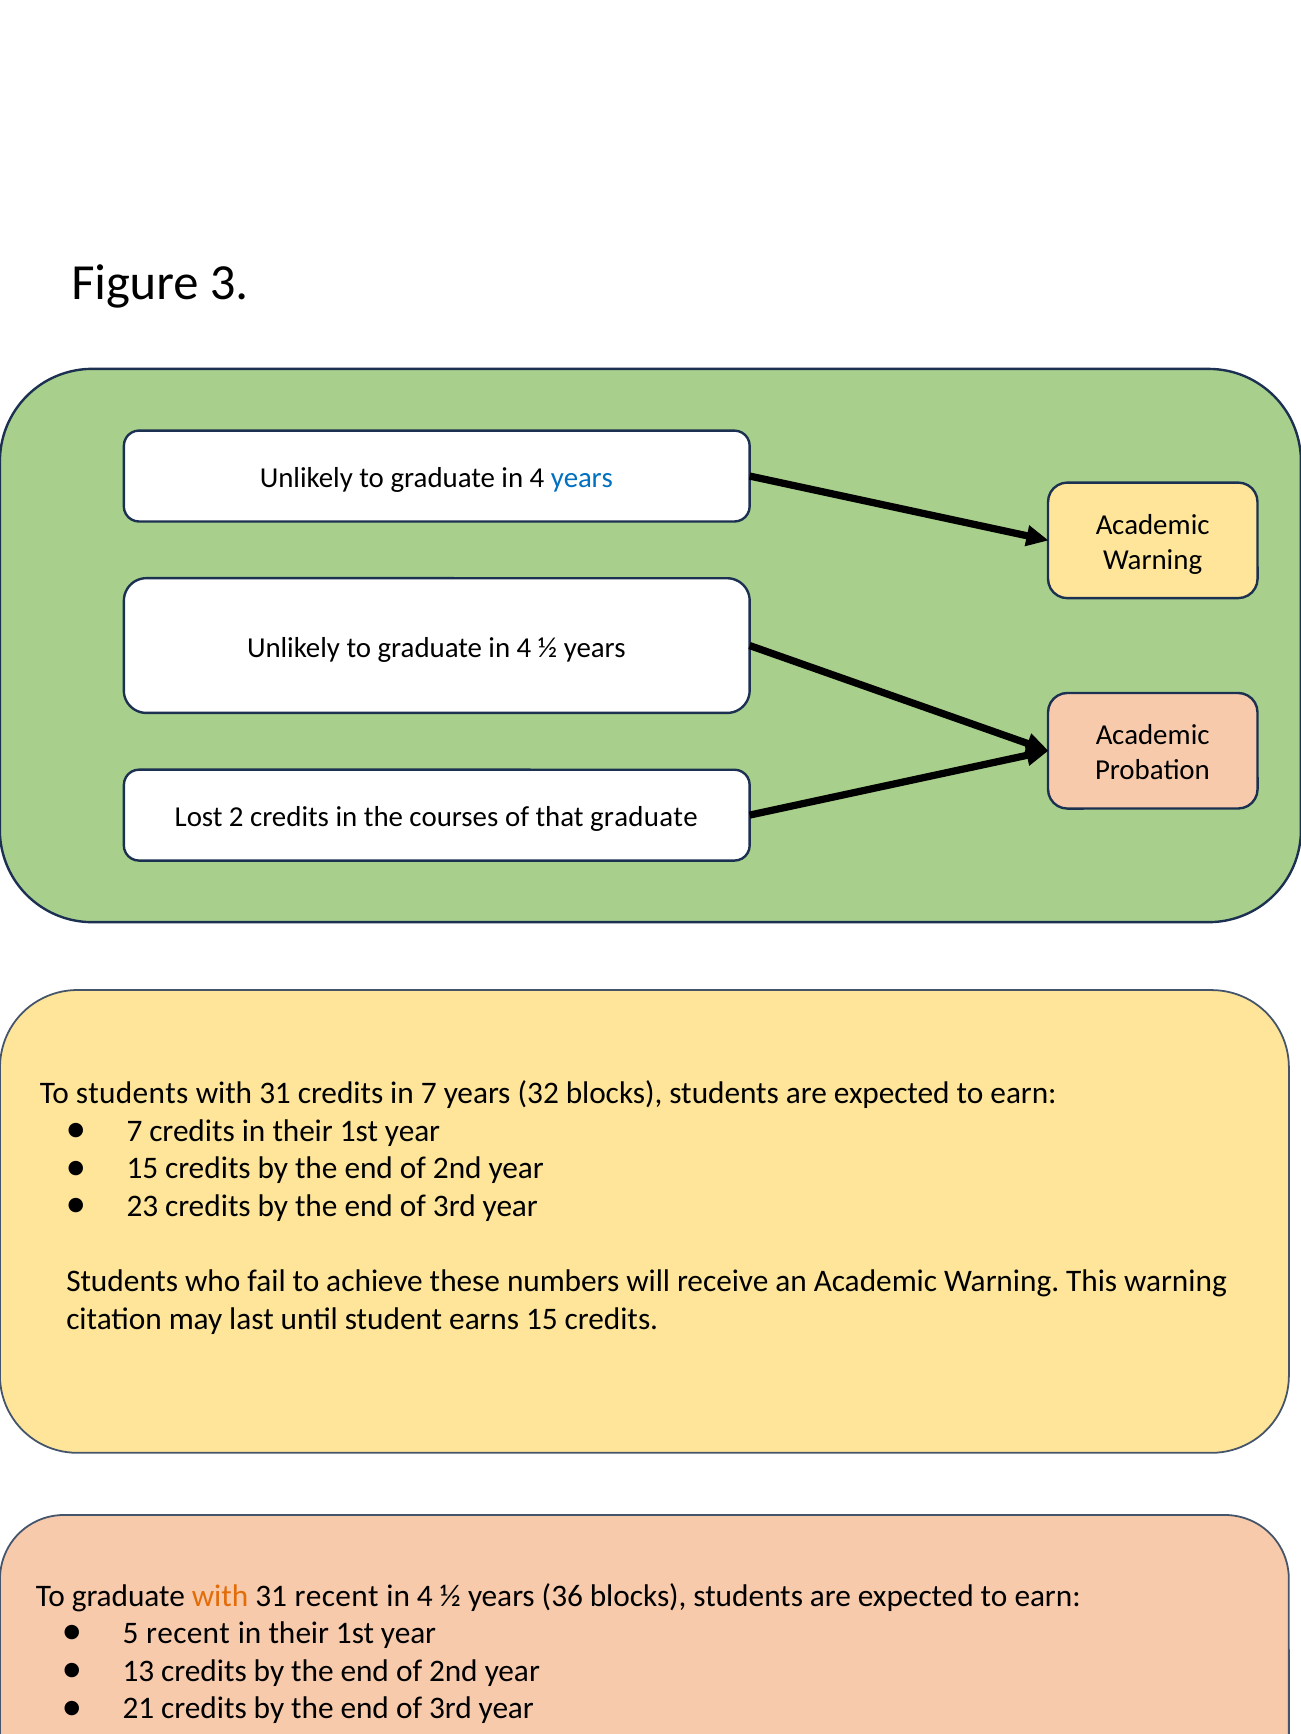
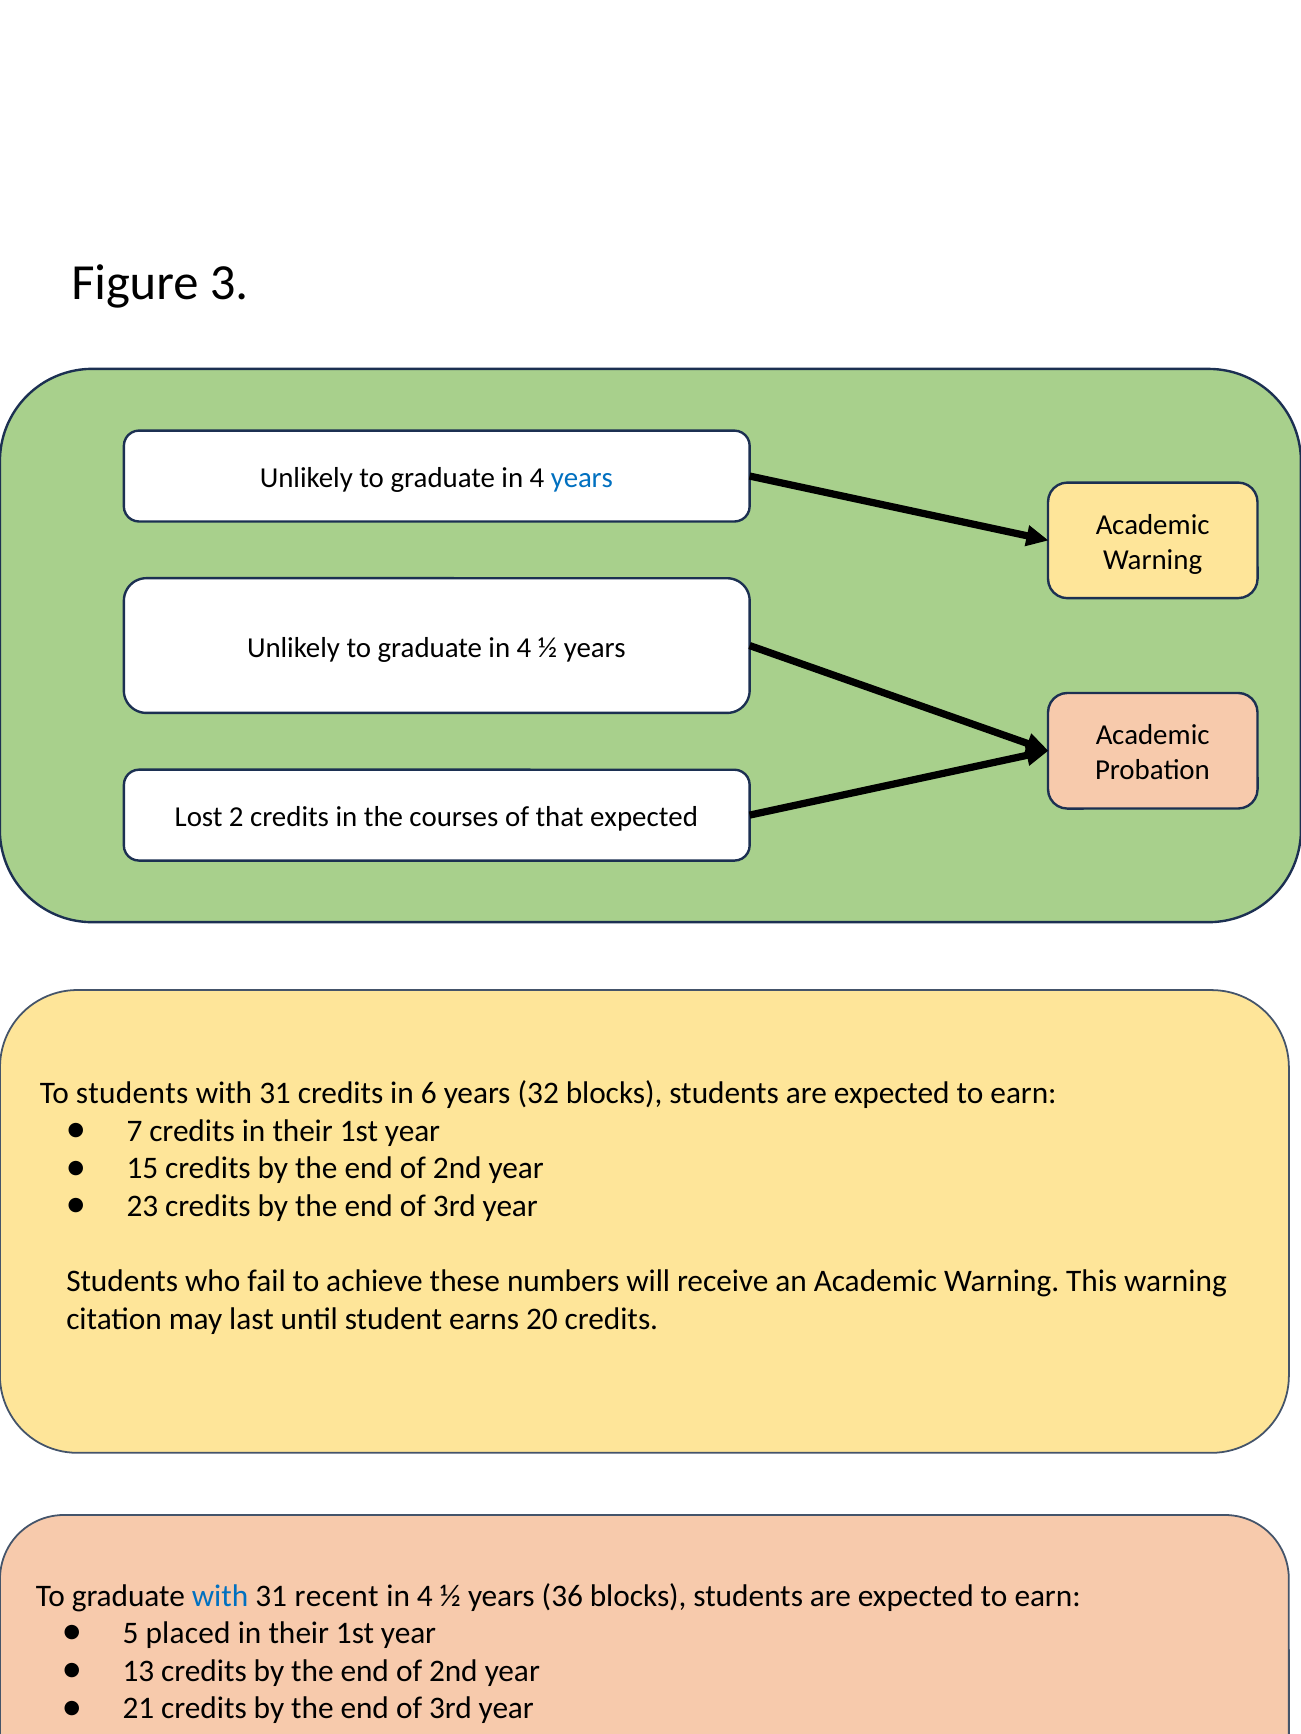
that graduate: graduate -> expected
in 7: 7 -> 6
earns 15: 15 -> 20
with at (220, 1596) colour: orange -> blue
5 recent: recent -> placed
